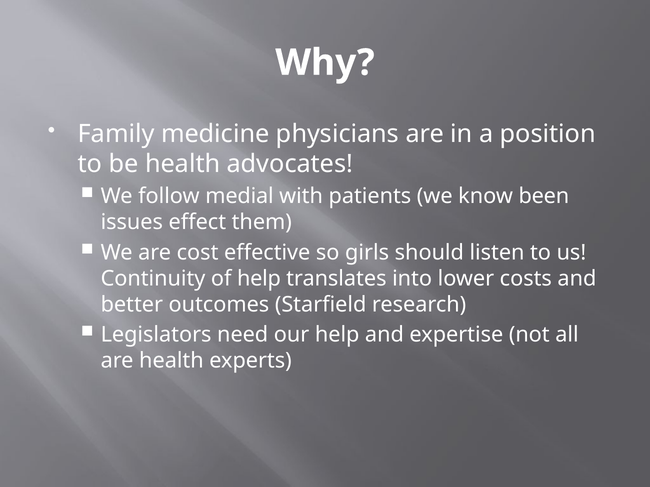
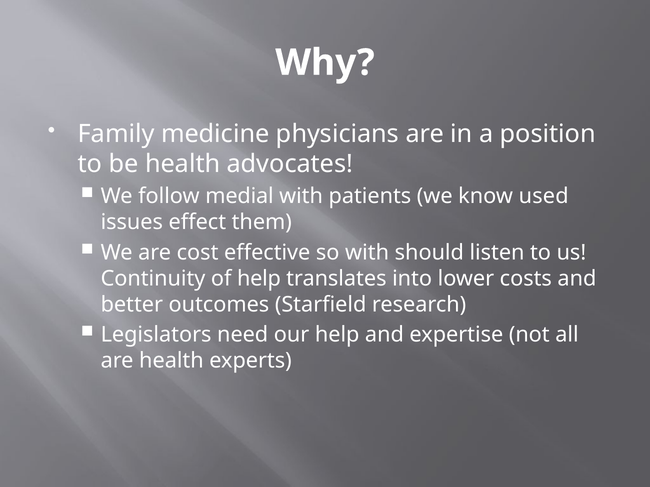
been: been -> used
so girls: girls -> with
